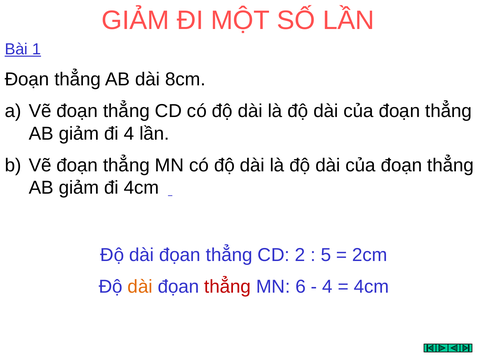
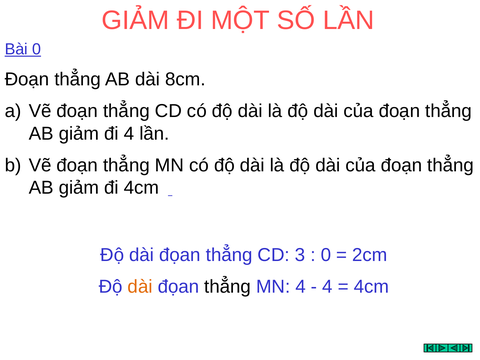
Bài 1: 1 -> 0
2: 2 -> 3
5 at (326, 255): 5 -> 0
thẳng at (228, 287) colour: red -> black
MN 6: 6 -> 4
